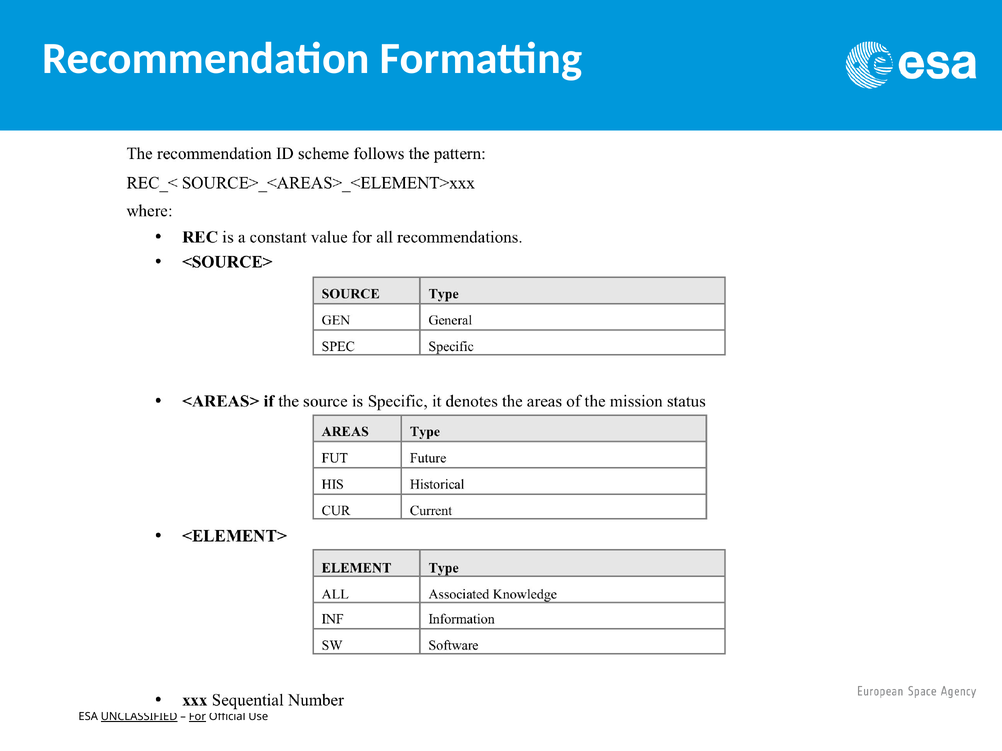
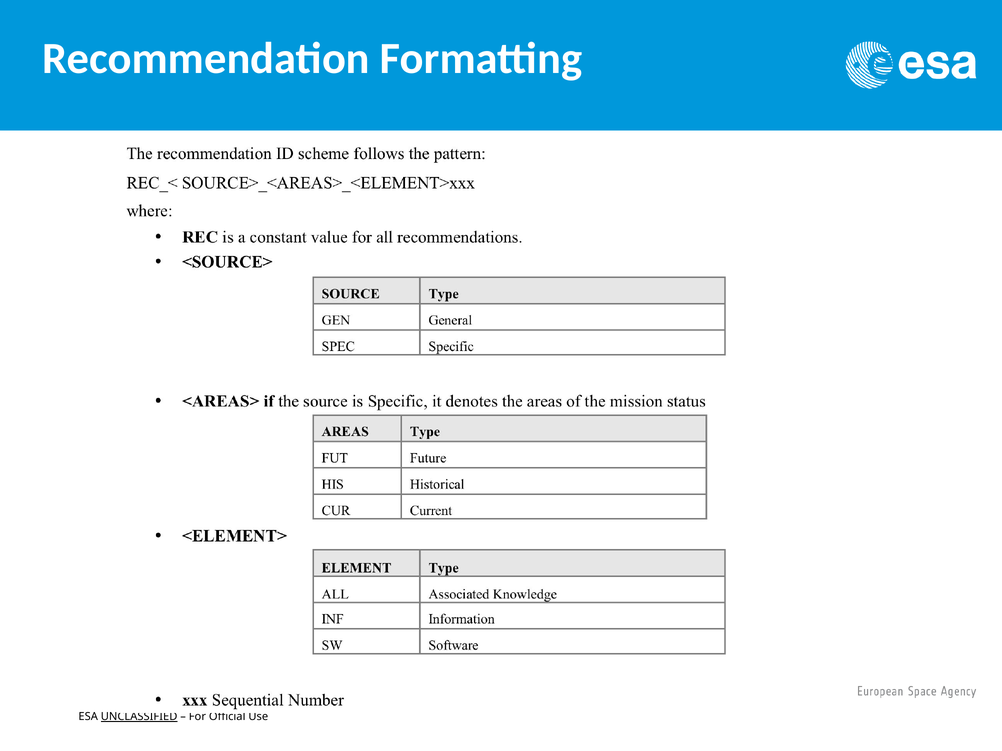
For underline: present -> none
